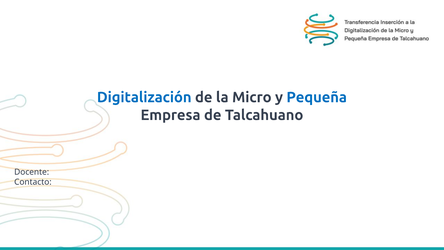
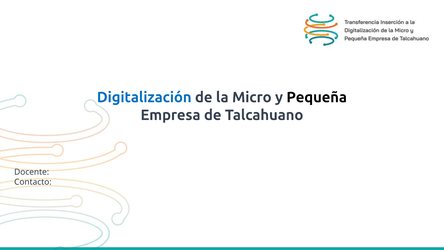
Pequeña colour: blue -> black
